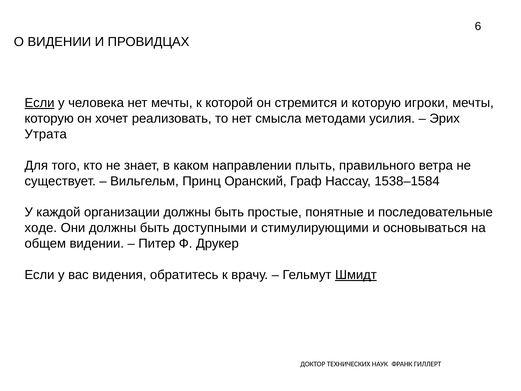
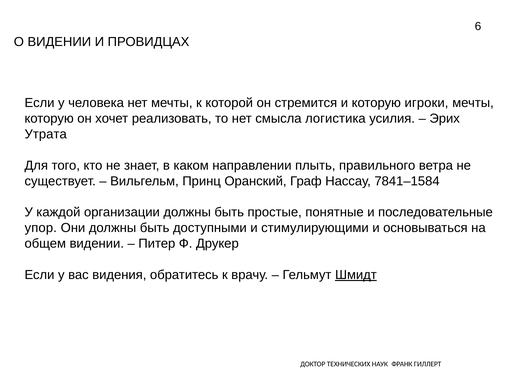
Если at (40, 103) underline: present -> none
методами: методами -> логистика
1538–1584: 1538–1584 -> 7841–1584
ходе: ходе -> упор
